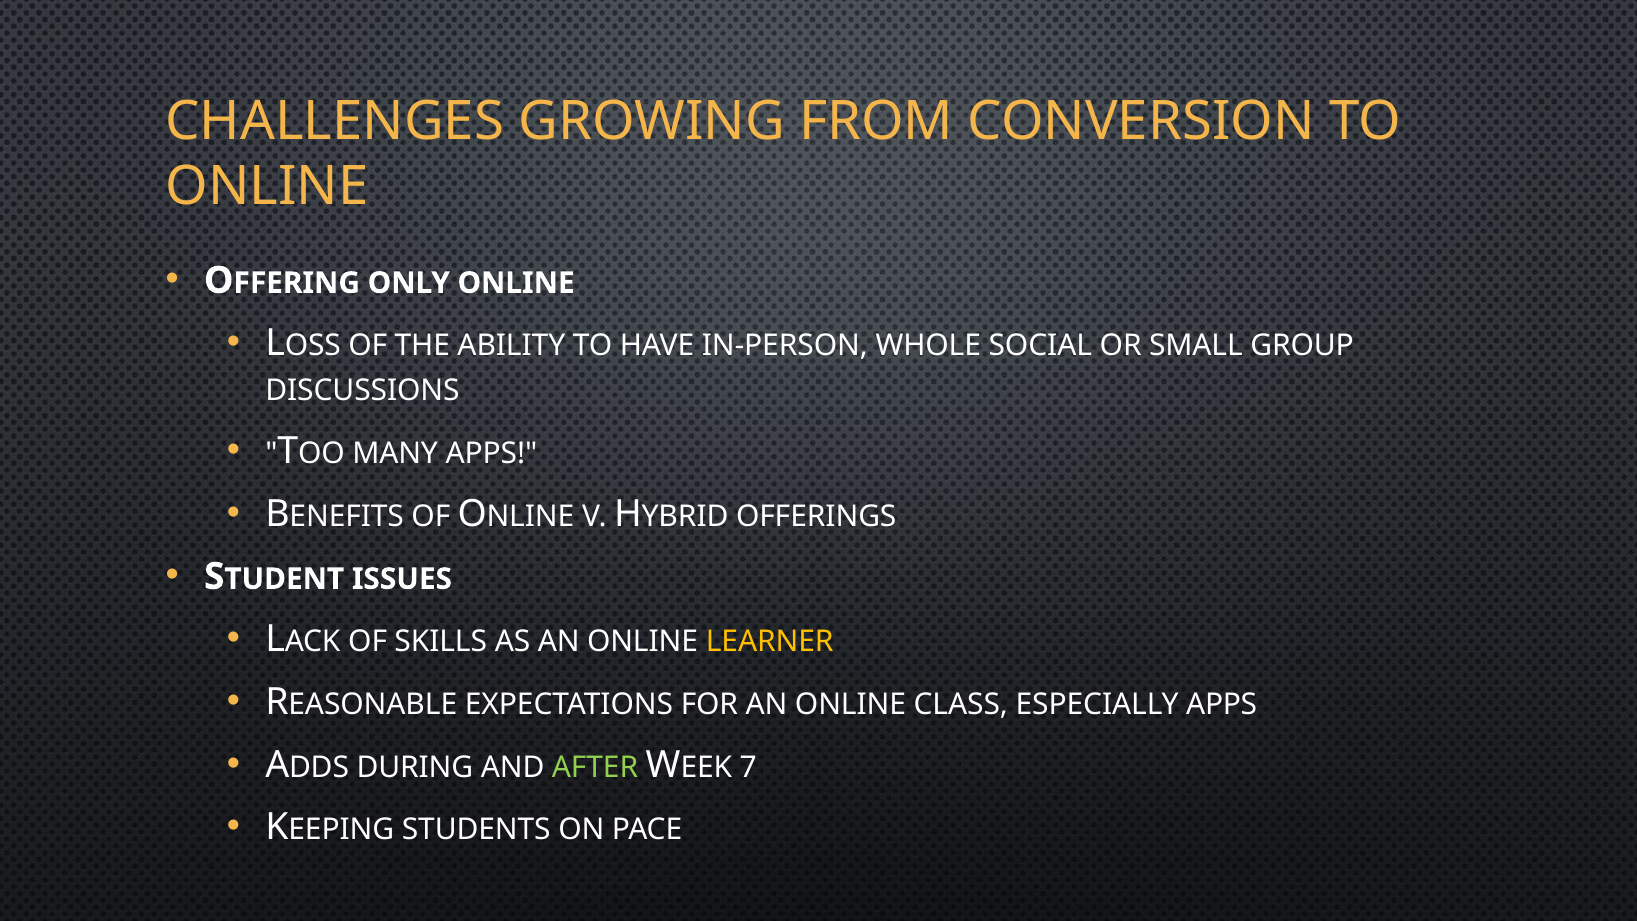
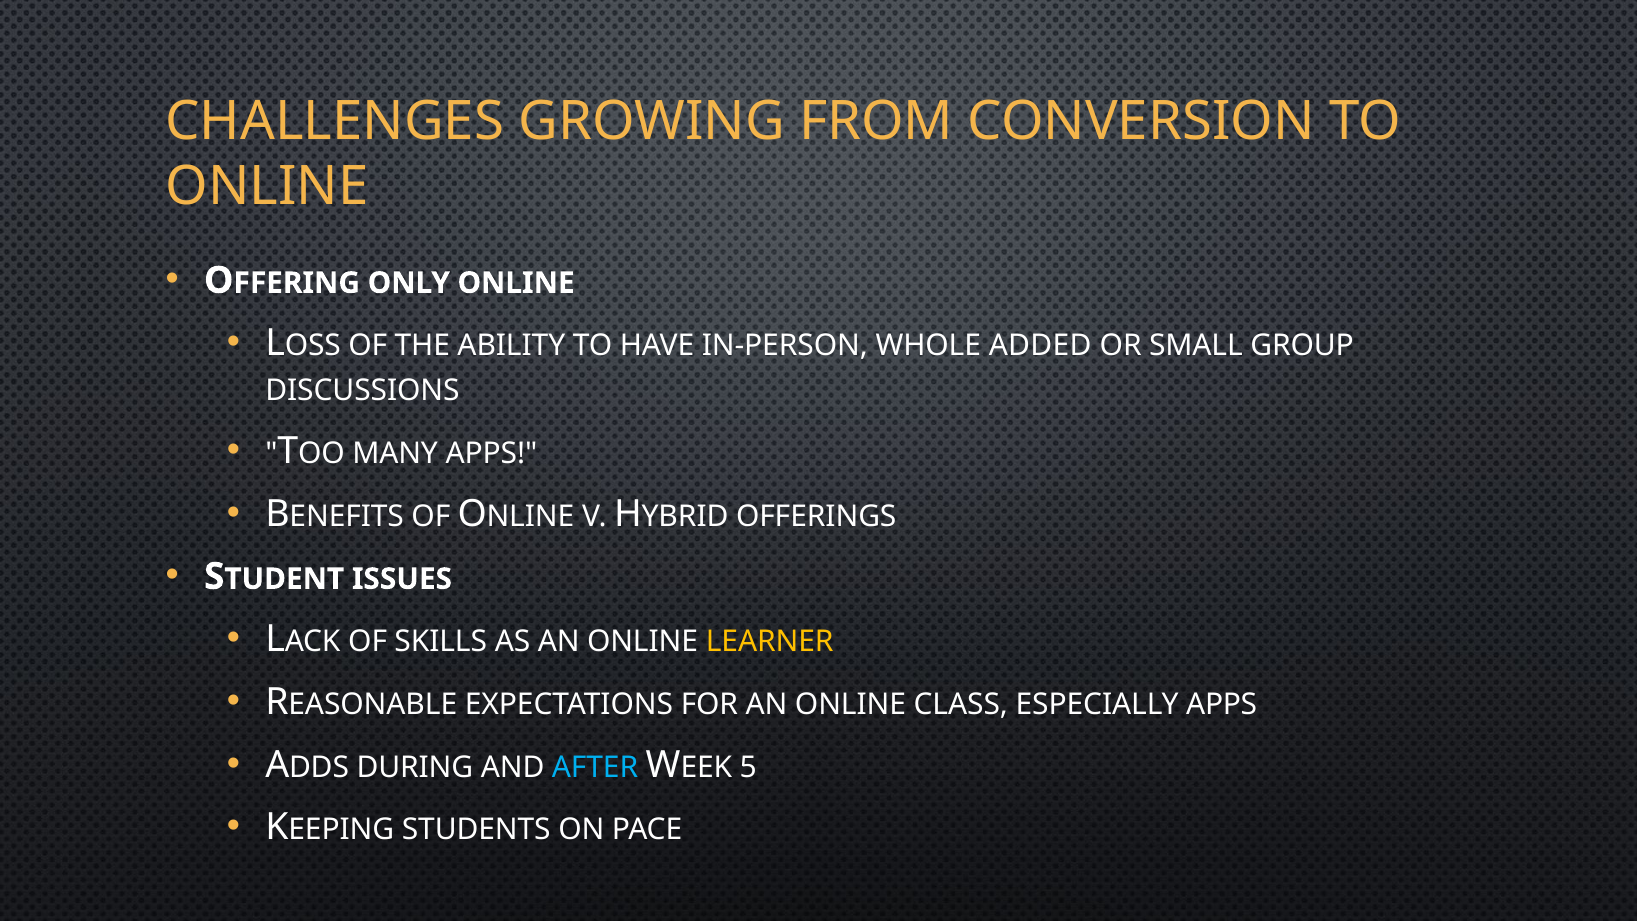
SOCIAL: SOCIAL -> ADDED
AFTER colour: light green -> light blue
7: 7 -> 5
